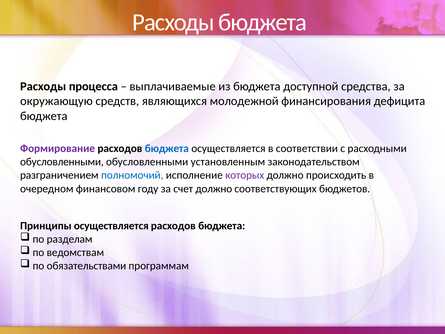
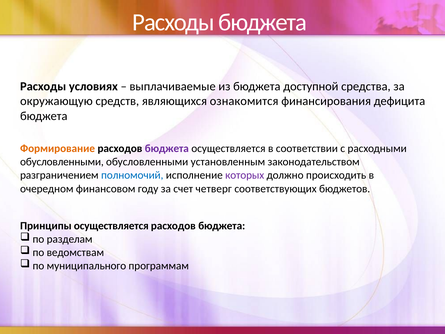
процесса: процесса -> условиях
молодежной: молодежной -> ознакомится
Формирование colour: purple -> orange
бюджета at (167, 148) colour: blue -> purple
счет должно: должно -> четверг
обязательствами: обязательствами -> муниципального
